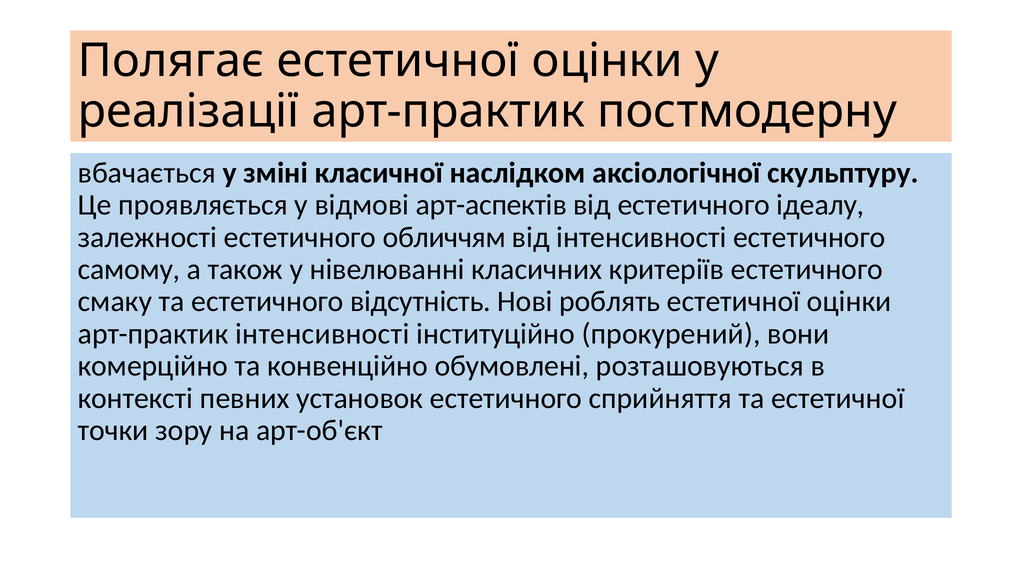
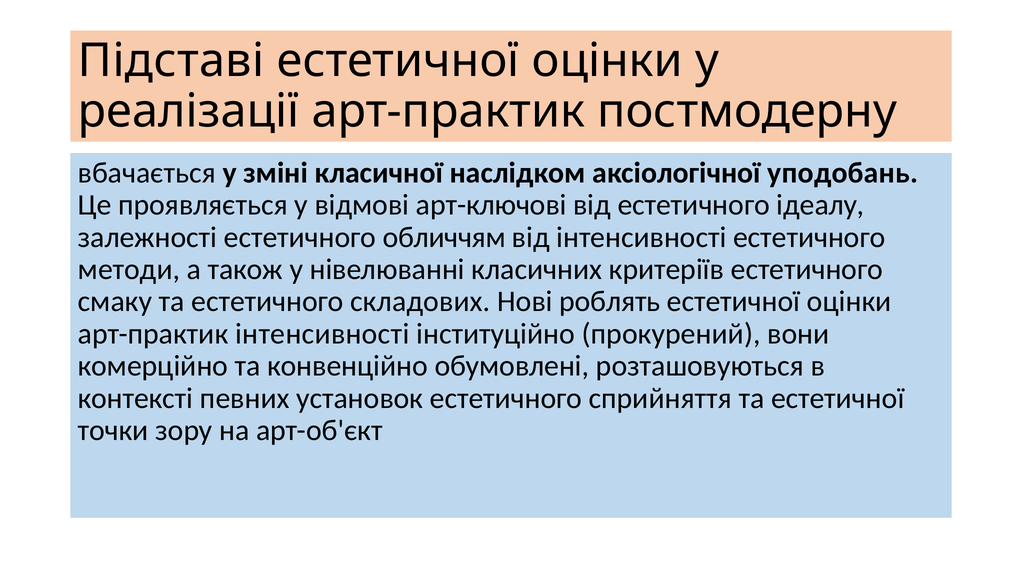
Полягає: Полягає -> Підставі
скульптуру: скульптуру -> уподобань
арт-аспектів: арт-аспектів -> арт-ключові
самому: самому -> методи
відсутність: відсутність -> складових
